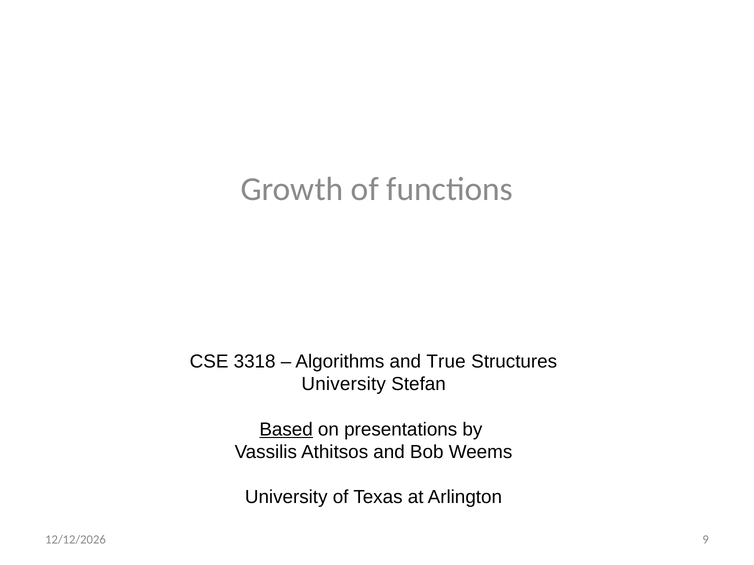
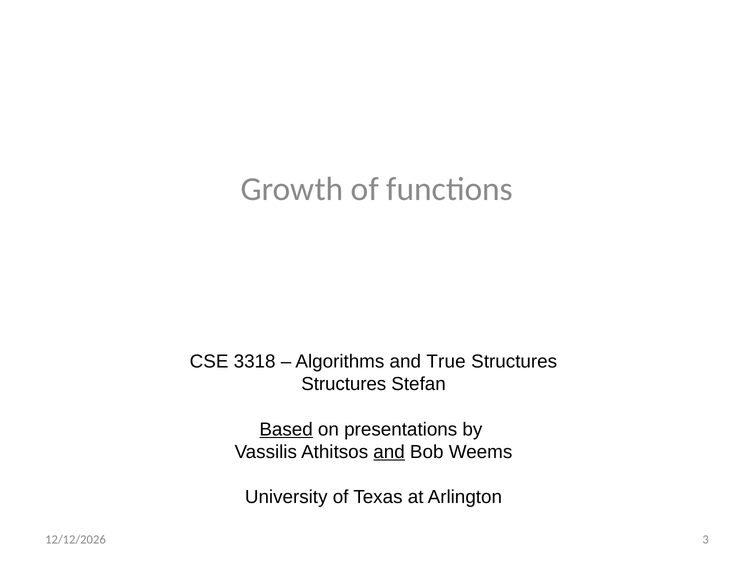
University at (344, 385): University -> Structures
and at (389, 452) underline: none -> present
9: 9 -> 3
